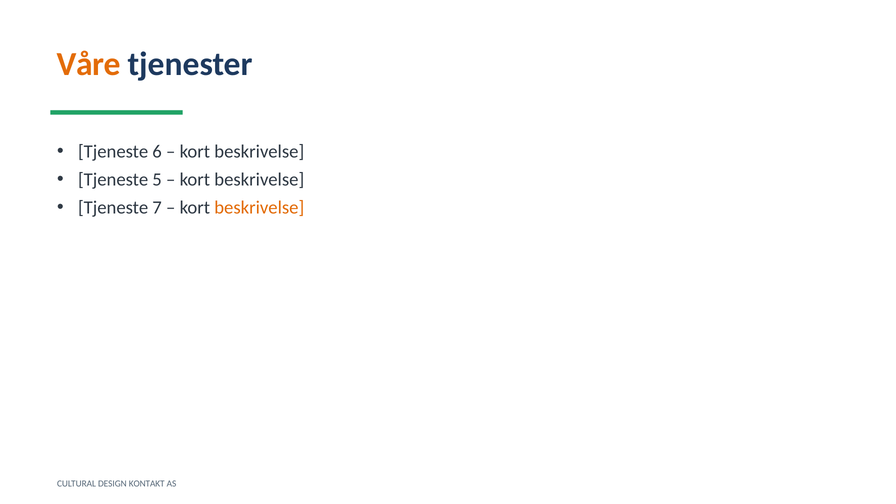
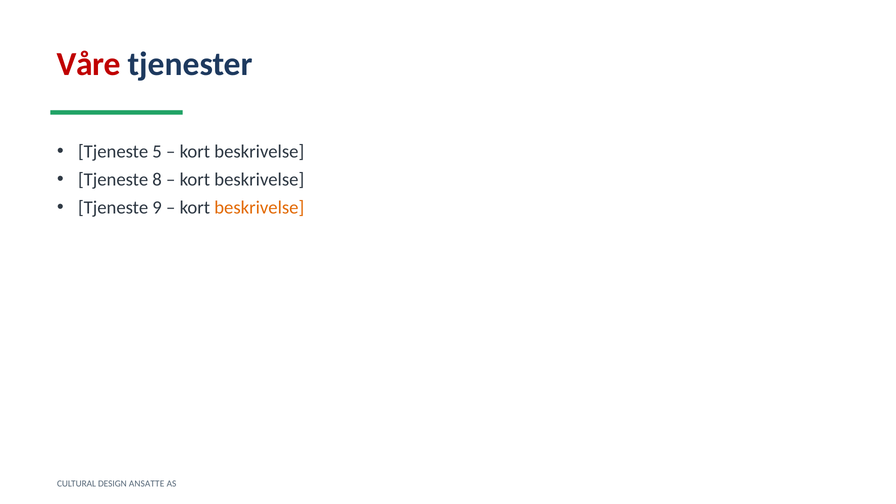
Våre colour: orange -> red
6: 6 -> 5
5: 5 -> 8
7: 7 -> 9
KONTAKT: KONTAKT -> ANSATTE
